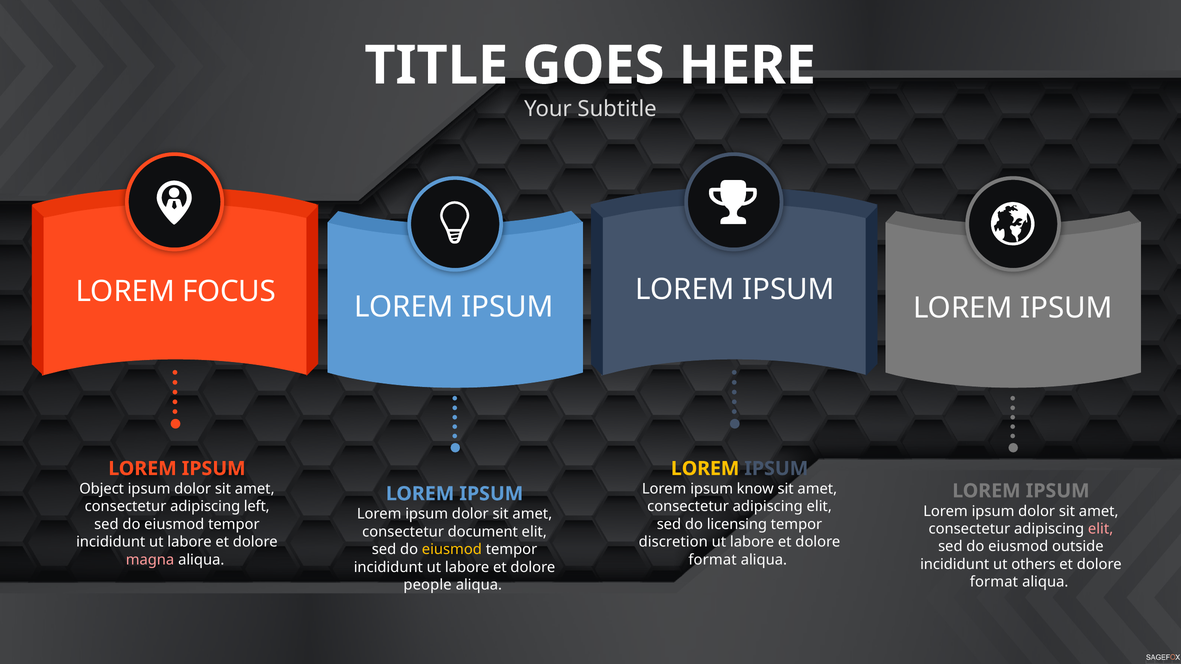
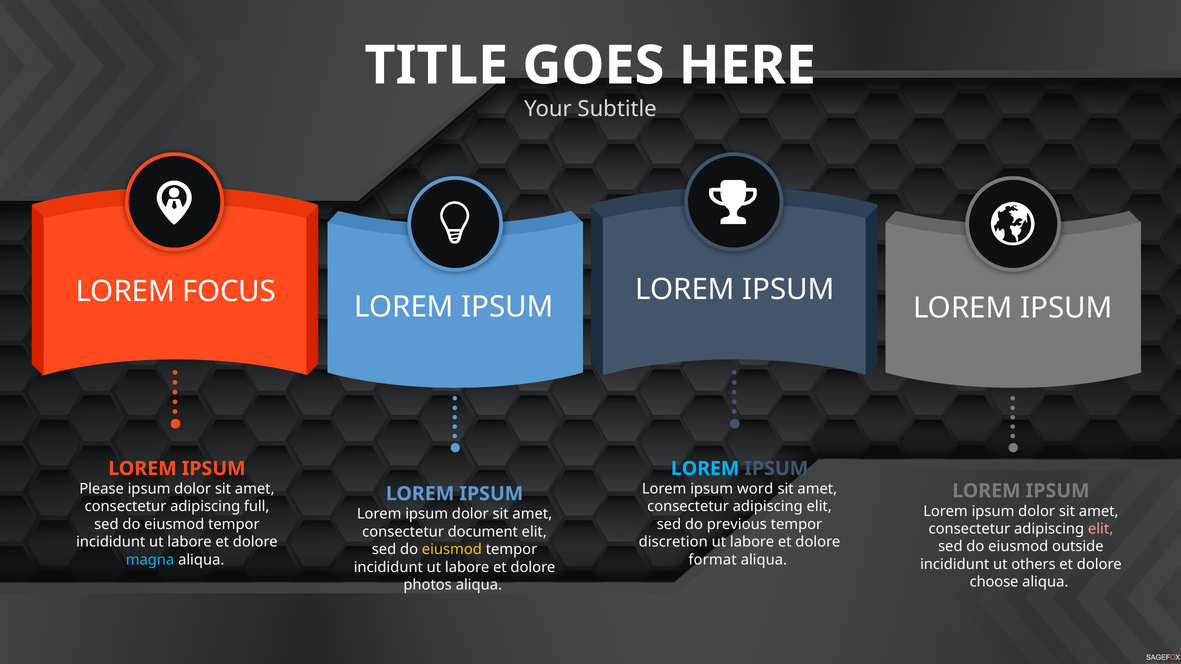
LOREM at (705, 469) colour: yellow -> light blue
Object: Object -> Please
know: know -> word
left: left -> full
licensing: licensing -> previous
magna colour: pink -> light blue
format at (994, 582): format -> choose
people: people -> photos
